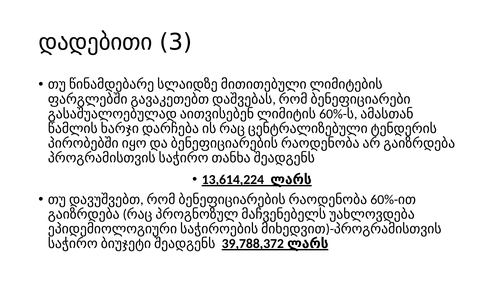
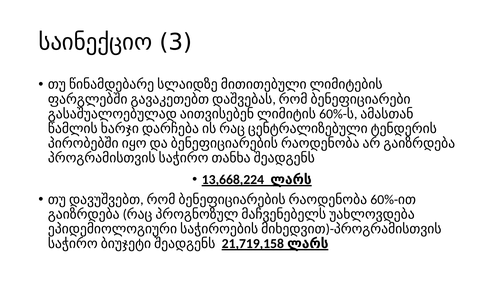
დადებითი: დადებითი -> საინექციო
13,614,224: 13,614,224 -> 13,668,224
39,788,372: 39,788,372 -> 21,719,158
